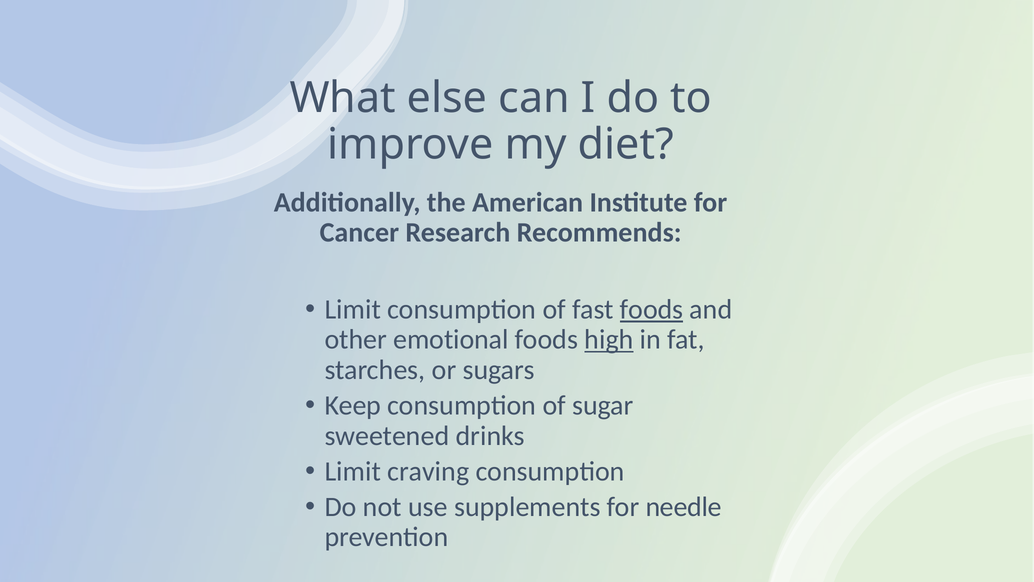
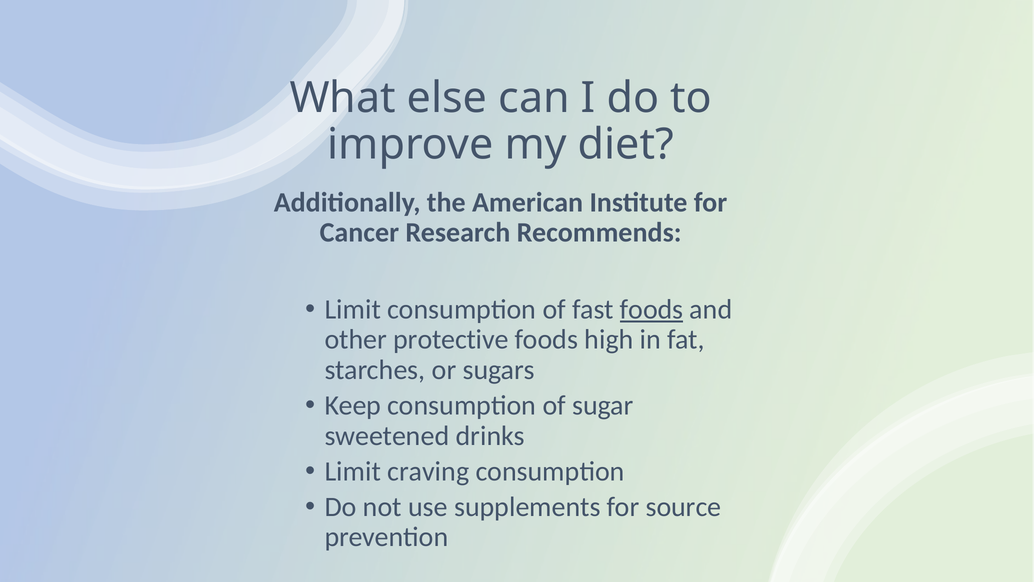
emotional: emotional -> protective
high underline: present -> none
needle: needle -> source
